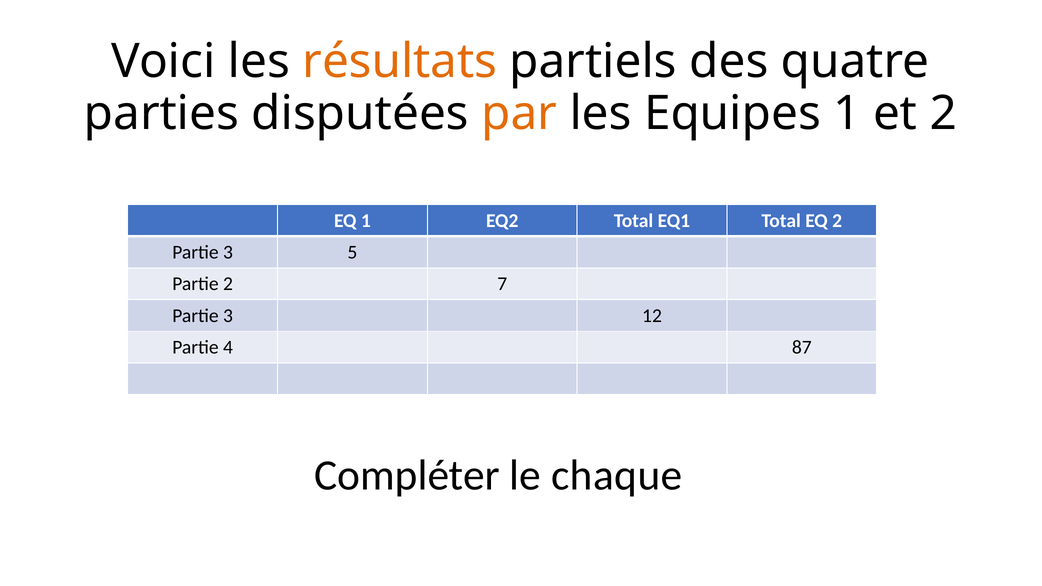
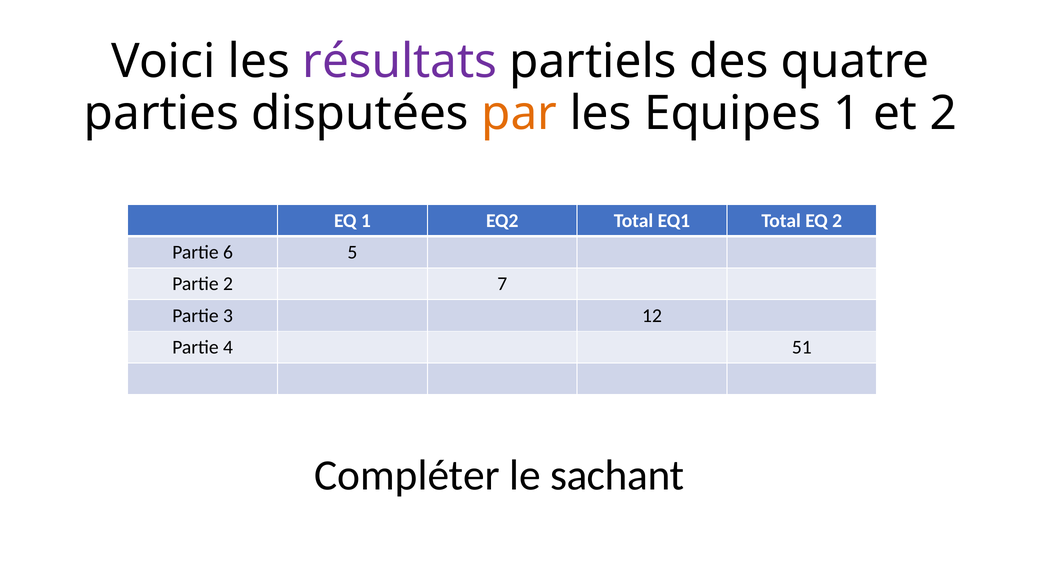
résultats colour: orange -> purple
3 at (228, 252): 3 -> 6
87: 87 -> 51
chaque: chaque -> sachant
